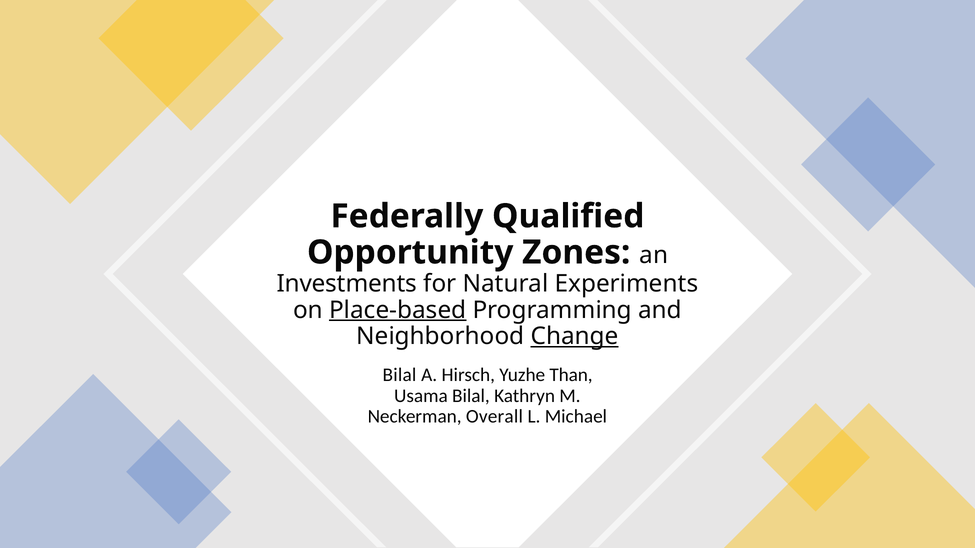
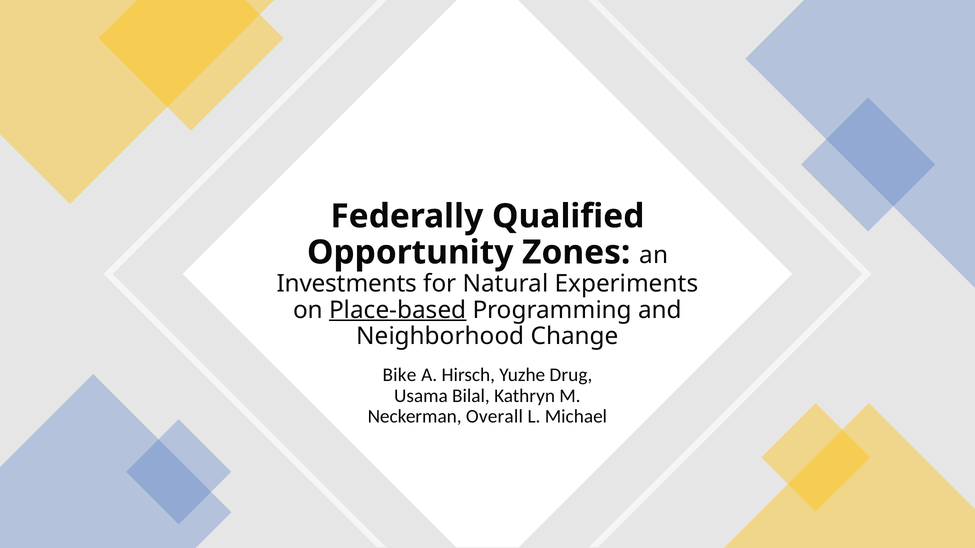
Change underline: present -> none
Bilal at (399, 375): Bilal -> Bike
Than: Than -> Drug
